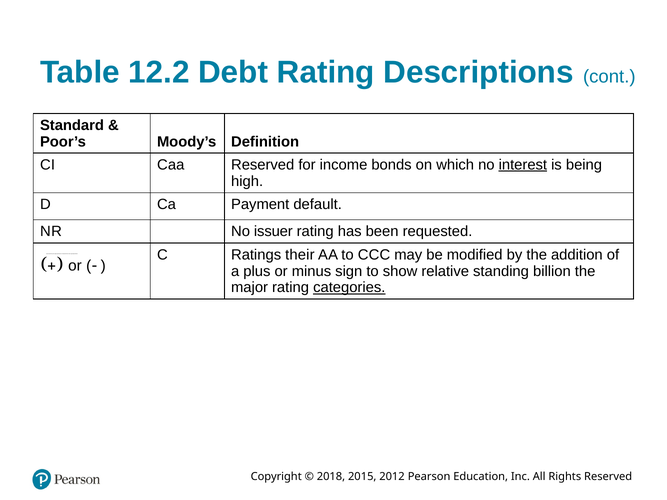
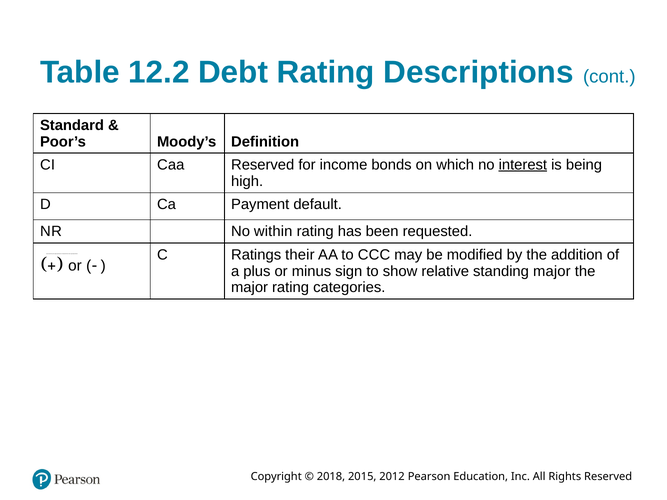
issuer: issuer -> within
standing billion: billion -> major
categories underline: present -> none
